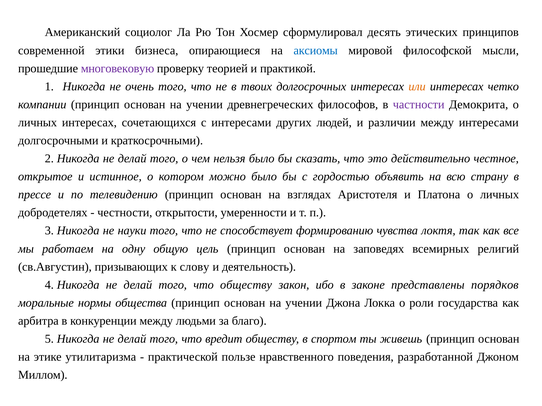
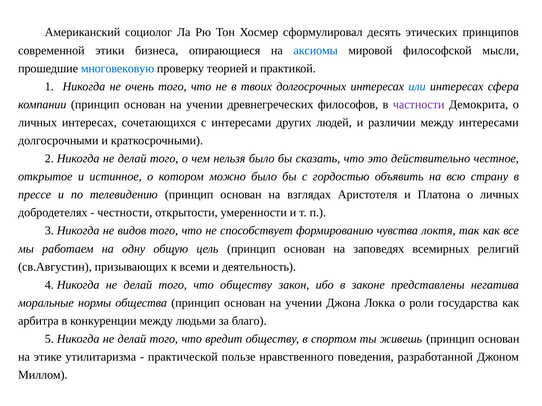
многовековую colour: purple -> blue
или colour: orange -> blue
четко: четко -> сфера
науки: науки -> видов
слову: слову -> всеми
порядков: порядков -> негатива
